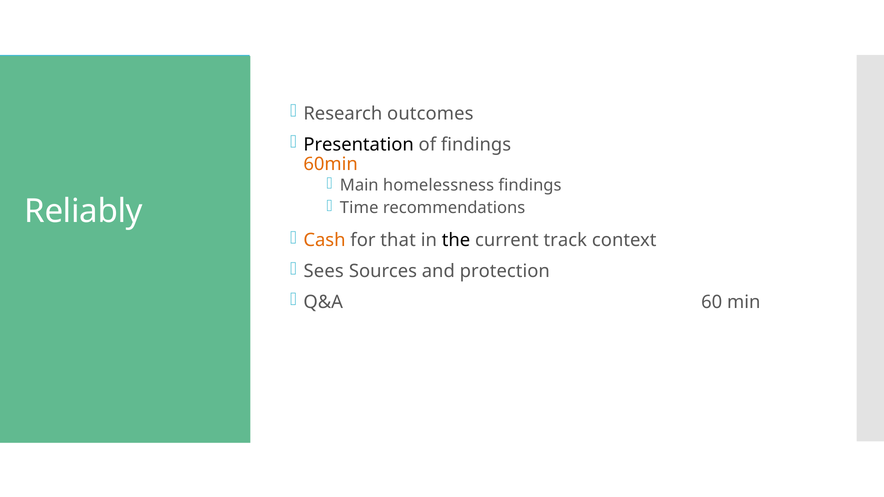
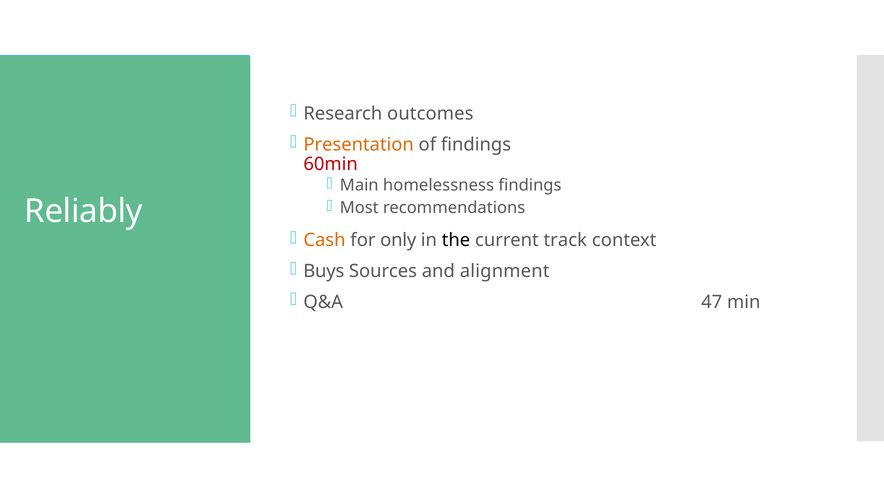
Presentation colour: black -> orange
60min colour: orange -> red
Time: Time -> Most
that: that -> only
Sees: Sees -> Buys
protection: protection -> alignment
60: 60 -> 47
